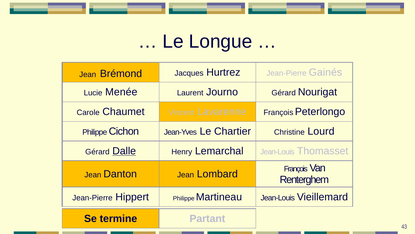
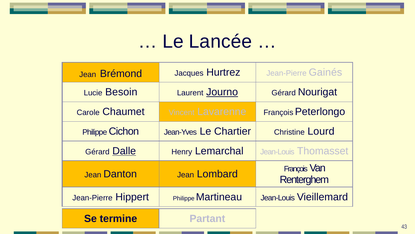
Longue: Longue -> Lancée
Menée: Menée -> Besoin
Journo underline: none -> present
